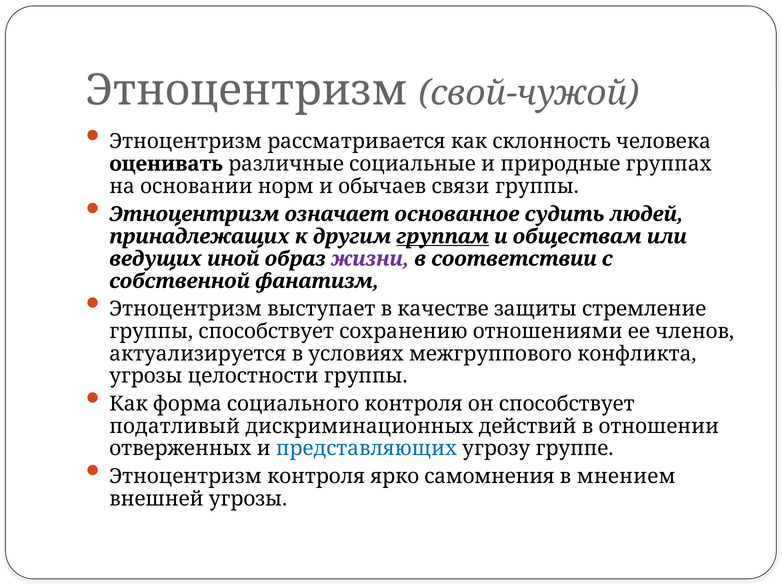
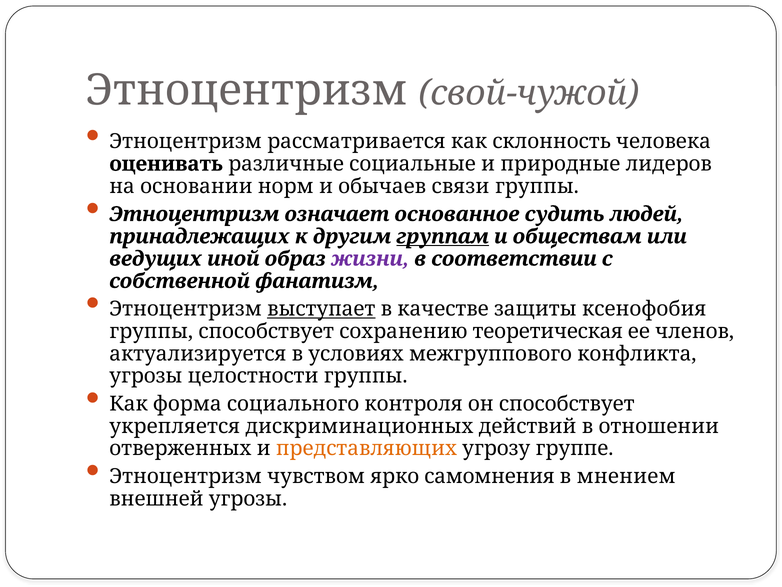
группах: группах -> лидеров
выступает underline: none -> present
стремление: стремление -> ксенофобия
отношениями: отношениями -> теоретическая
податливый: податливый -> укрепляется
представляющих colour: blue -> orange
Этноцентризм контроля: контроля -> чувством
